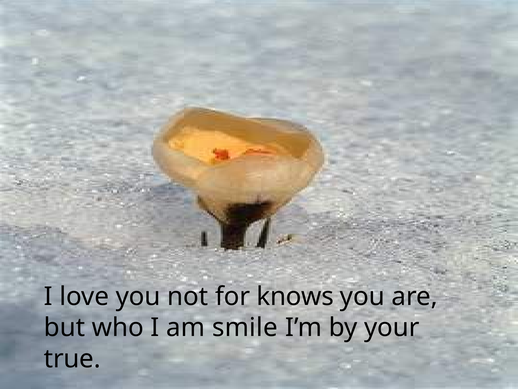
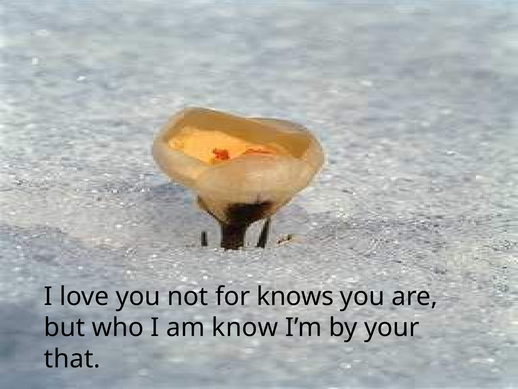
smile: smile -> know
true: true -> that
